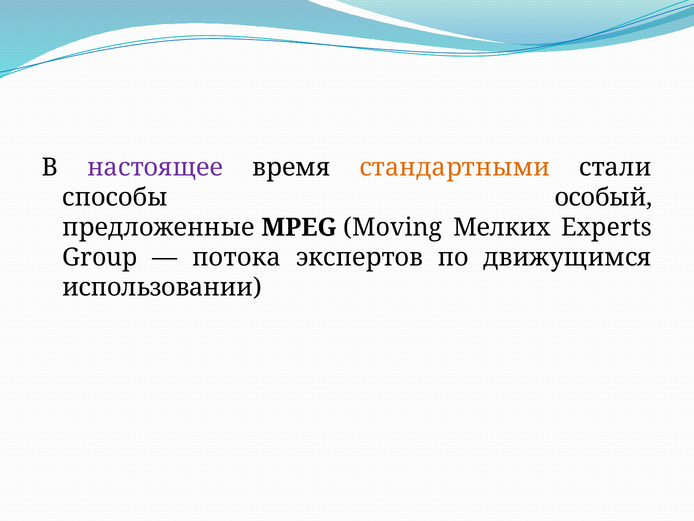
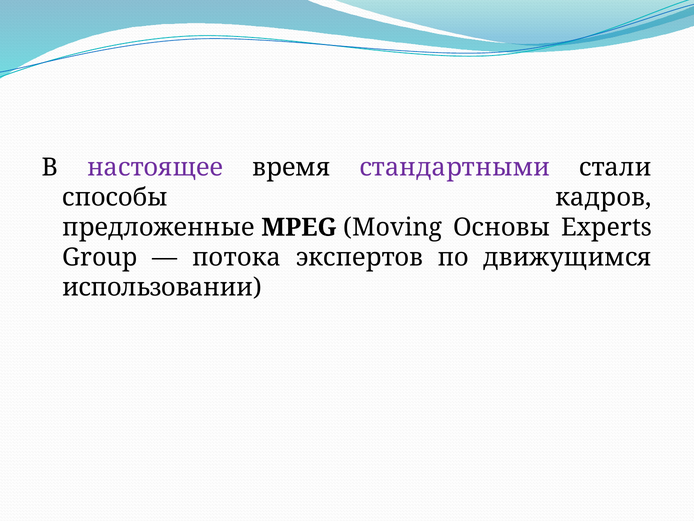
стандартными colour: orange -> purple
особый: особый -> кадров
Мелких: Мелких -> Основы
